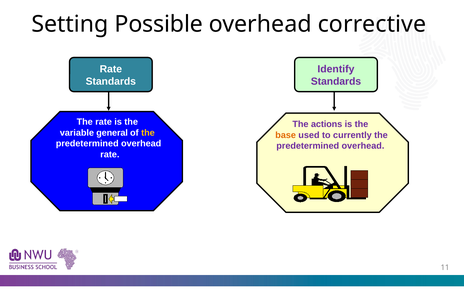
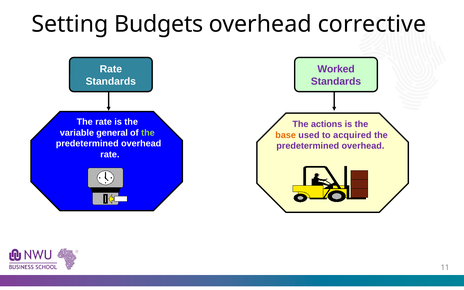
Possible: Possible -> Budgets
Identify: Identify -> Worked
the at (148, 133) colour: yellow -> light green
currently: currently -> acquired
